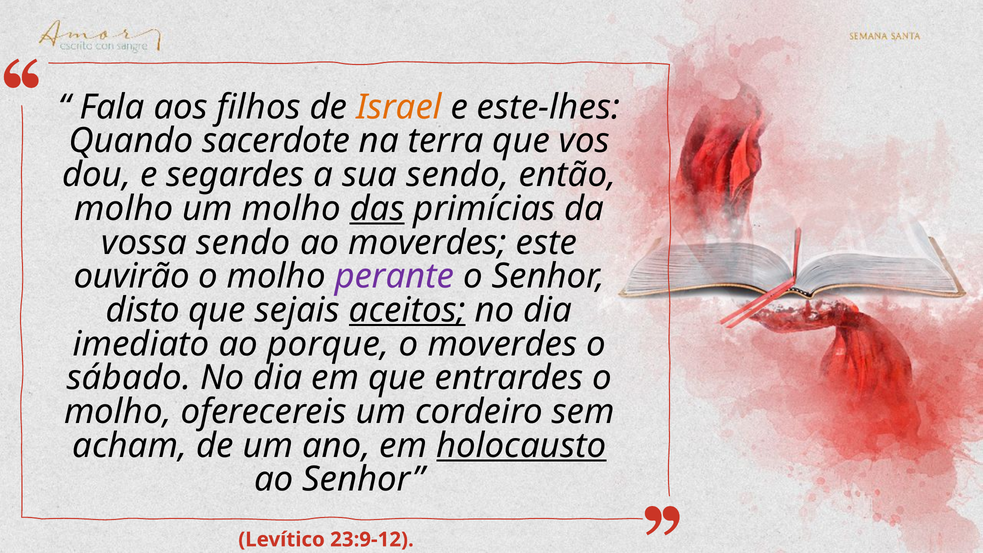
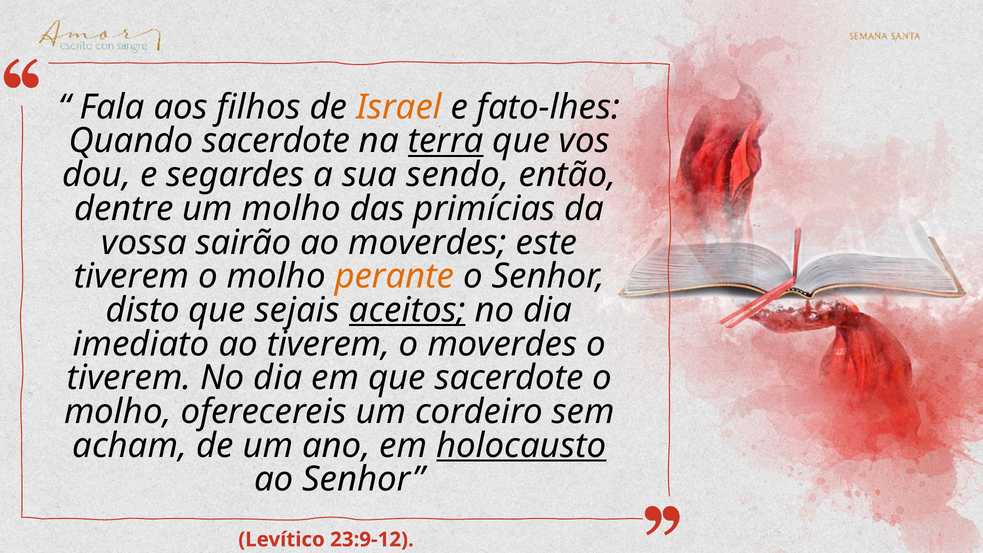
este-lhes: este-lhes -> fato-lhes
terra underline: none -> present
molho at (124, 209): molho -> dentre
das underline: present -> none
vossa sendo: sendo -> sairão
ouvirão at (132, 276): ouvirão -> tiverem
perante colour: purple -> orange
ao porque: porque -> tiverem
sábado at (129, 378): sábado -> tiverem
que entrardes: entrardes -> sacerdote
